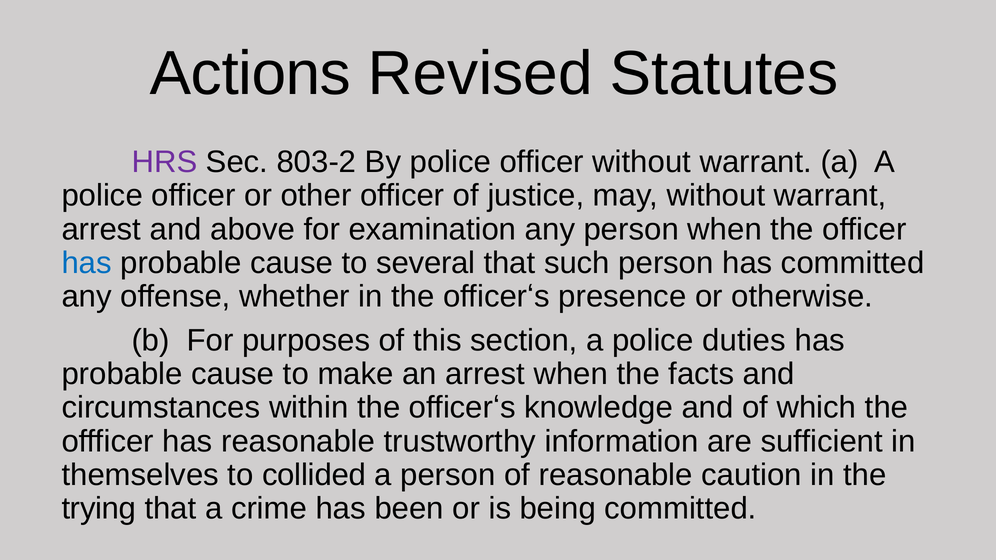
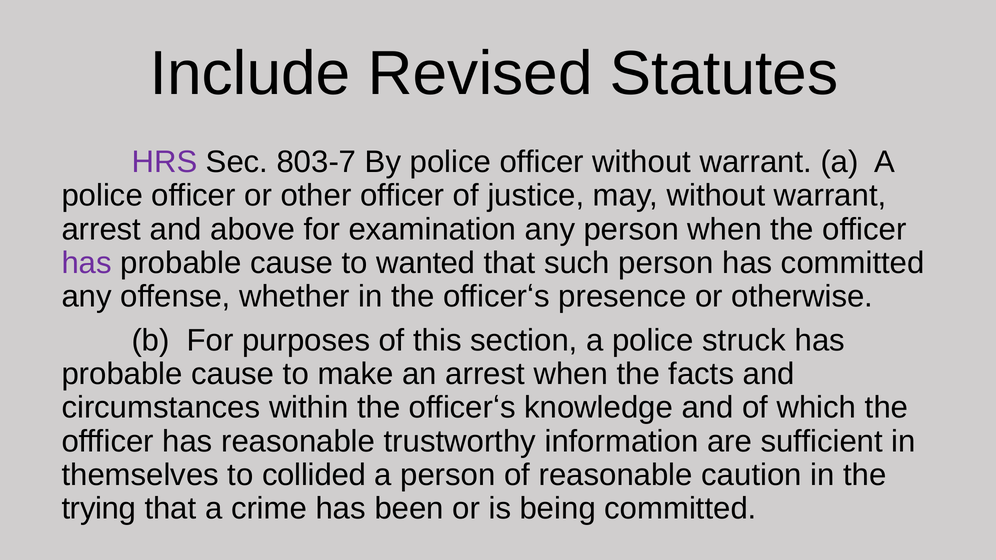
Actions: Actions -> Include
803-2: 803-2 -> 803-7
has at (87, 263) colour: blue -> purple
several: several -> wanted
duties: duties -> struck
